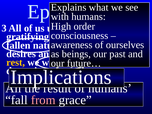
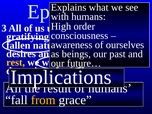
from colour: pink -> yellow
